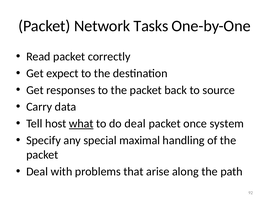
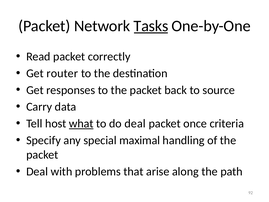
Tasks underline: none -> present
expect: expect -> router
system: system -> criteria
